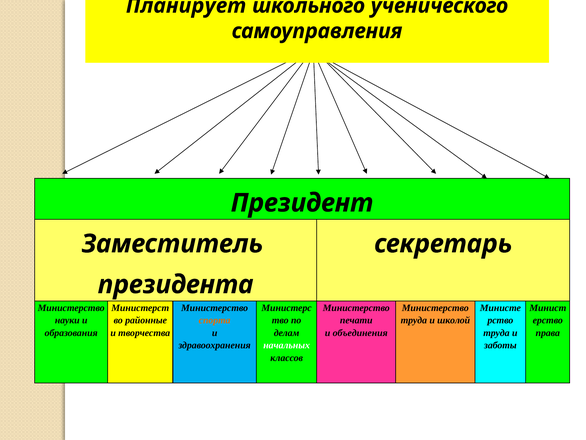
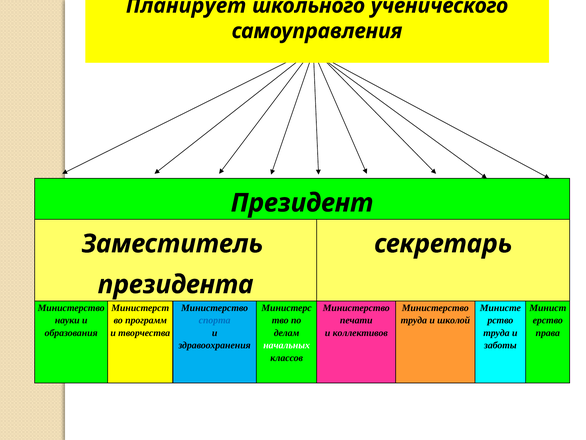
районные: районные -> программ
спорта colour: orange -> blue
объединения: объединения -> коллективов
